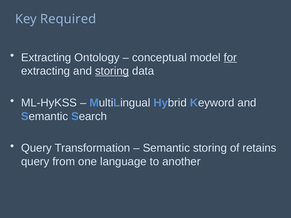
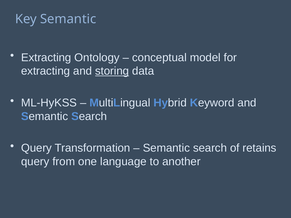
Key Required: Required -> Semantic
for underline: present -> none
storing at (210, 148): storing -> search
